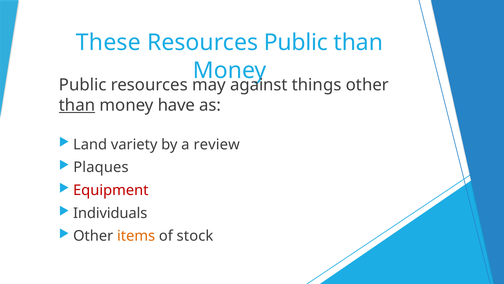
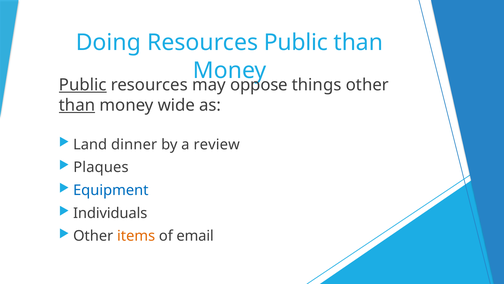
These: These -> Doing
Public at (83, 85) underline: none -> present
against: against -> oppose
have: have -> wide
variety: variety -> dinner
Equipment colour: red -> blue
stock: stock -> email
